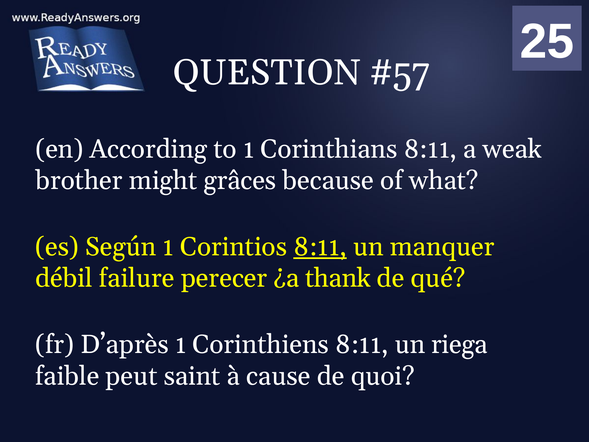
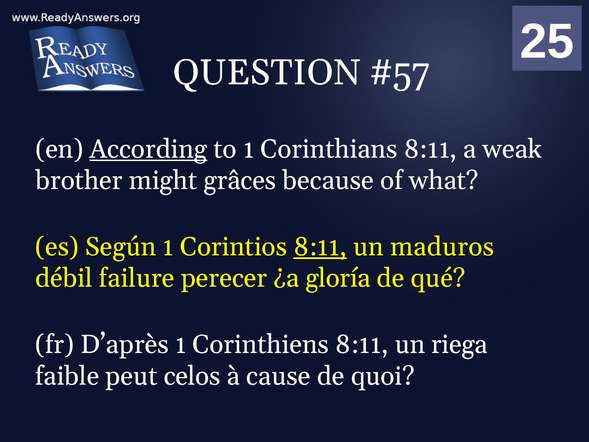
According underline: none -> present
manquer: manquer -> maduros
thank: thank -> gloría
saint: saint -> celos
